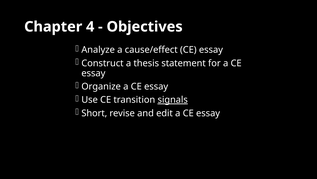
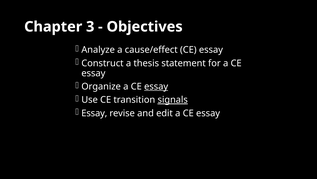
4: 4 -> 3
essay at (156, 86) underline: none -> present
Short at (94, 113): Short -> Essay
